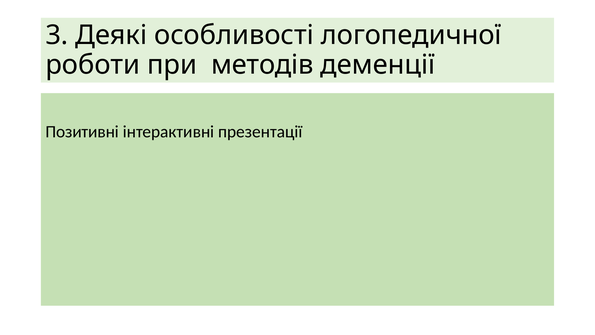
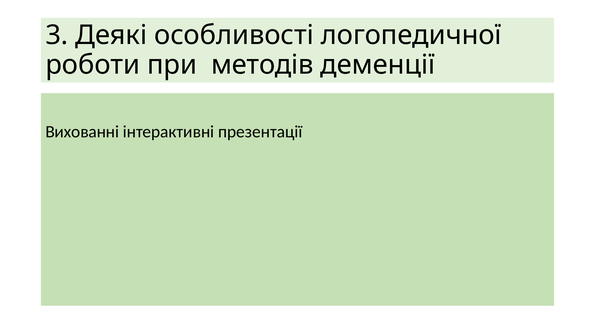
Позитивні: Позитивні -> Вихованні
